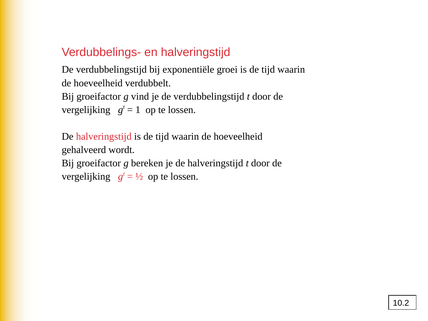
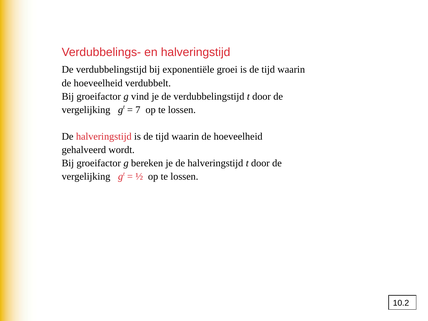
1: 1 -> 7
